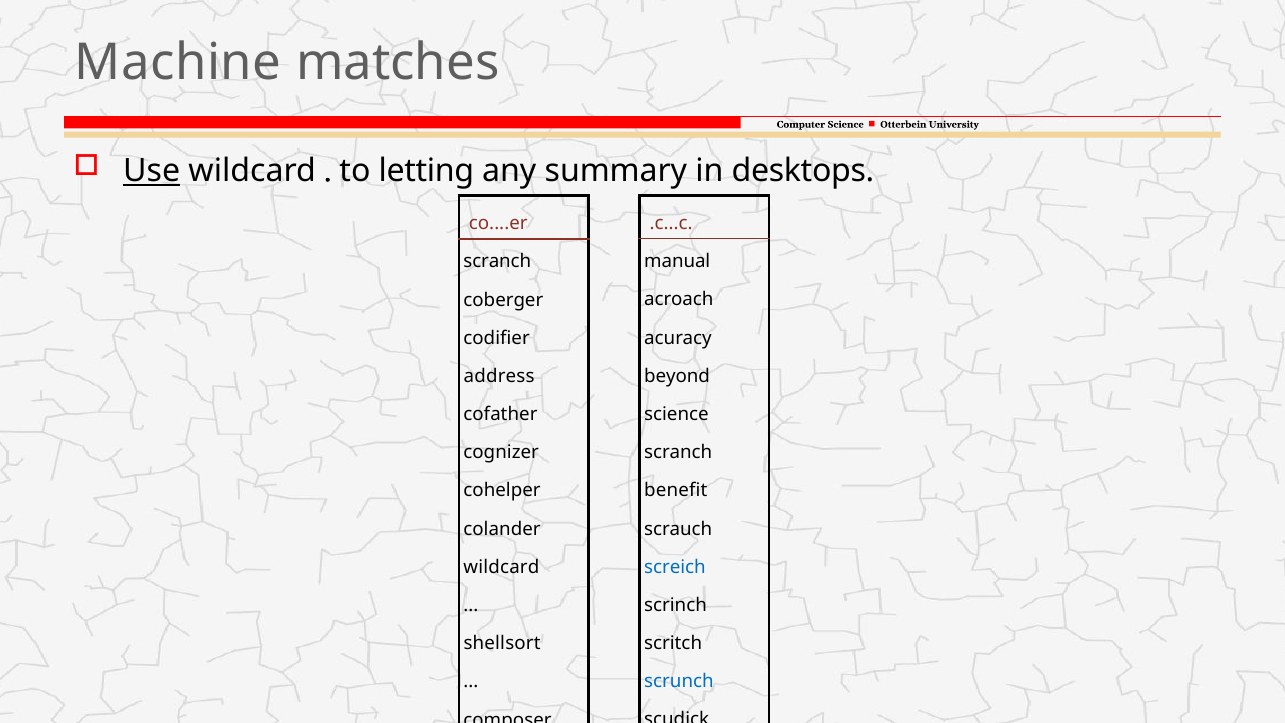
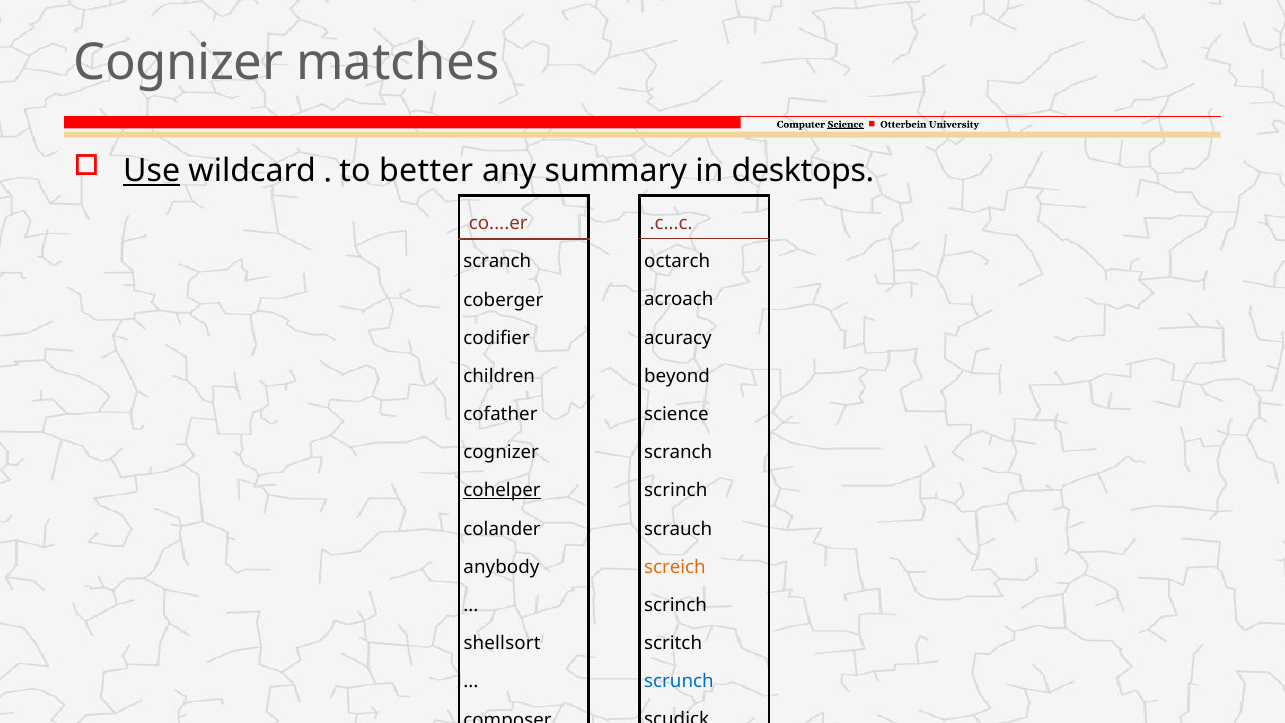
Machine at (178, 63): Machine -> Cognizer
Science at (846, 124) underline: none -> present
letting: letting -> better
manual: manual -> octarch
address: address -> children
benefit at (676, 491): benefit -> scrinch
cohelper underline: none -> present
screich colour: blue -> orange
wildcard at (501, 567): wildcard -> anybody
